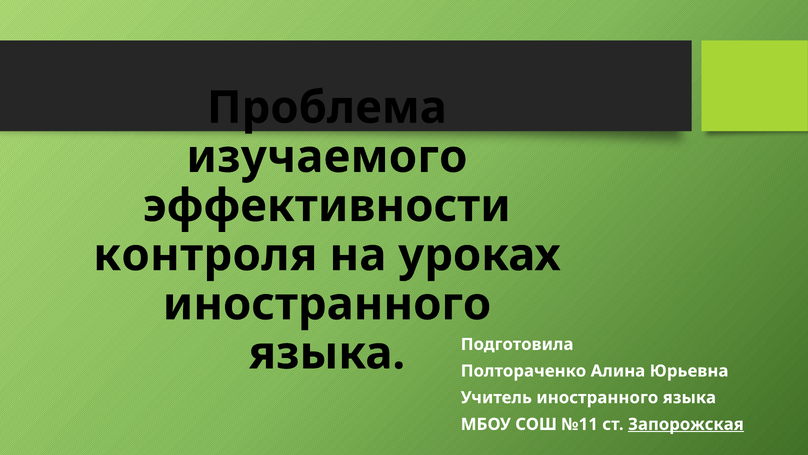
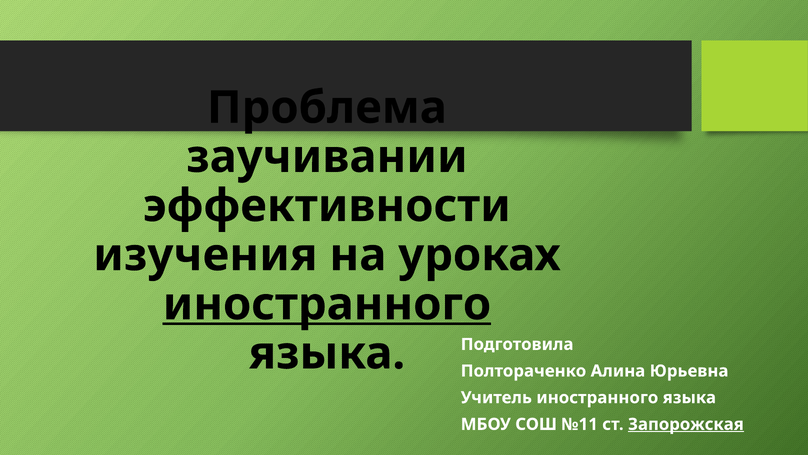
изучаемого: изучаемого -> заучивании
контроля: контроля -> изучения
иностранного at (327, 304) underline: none -> present
